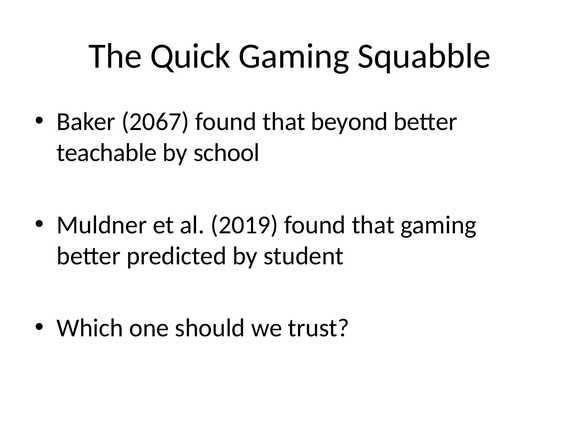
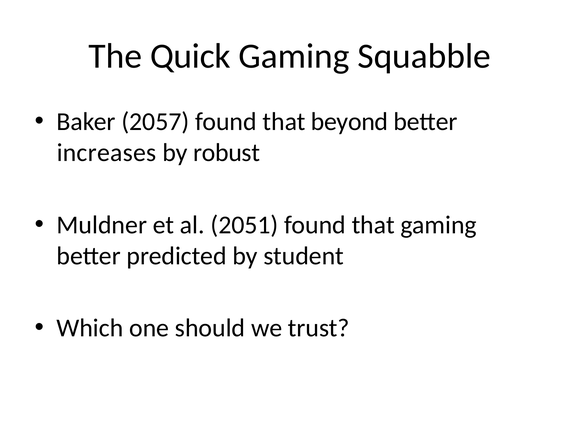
2067: 2067 -> 2057
teachable: teachable -> increases
school: school -> robust
2019: 2019 -> 2051
